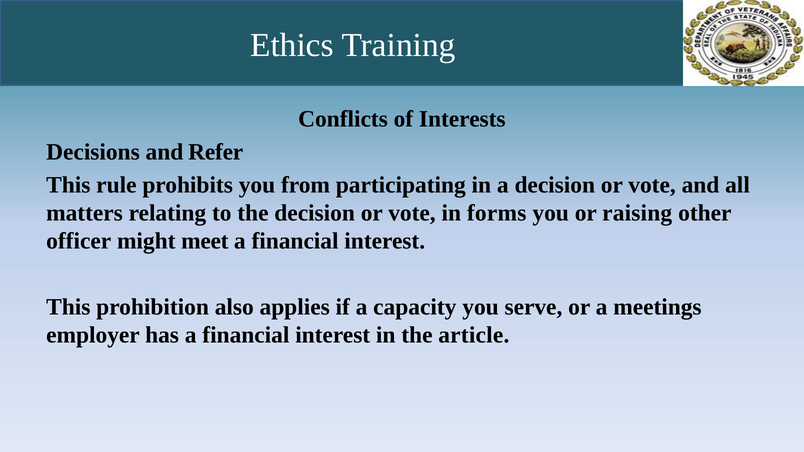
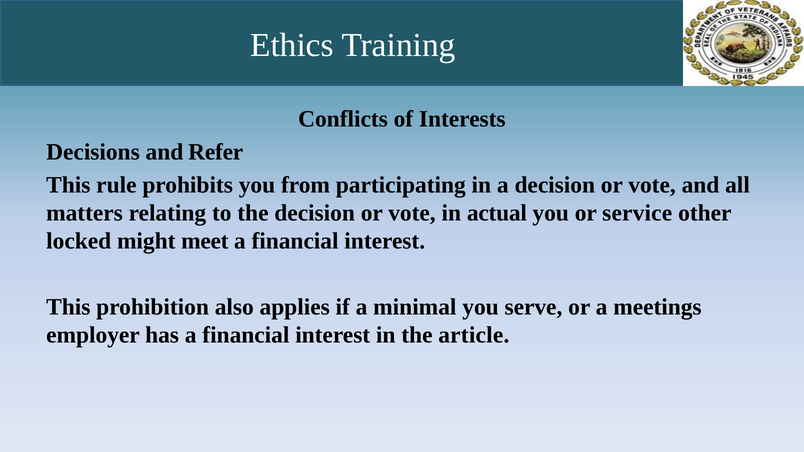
forms: forms -> actual
raising: raising -> service
officer: officer -> locked
capacity: capacity -> minimal
